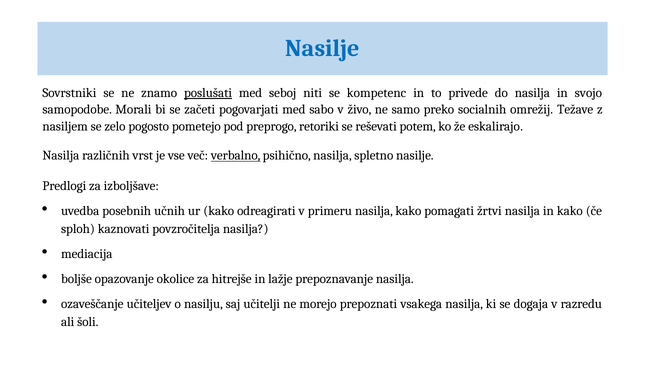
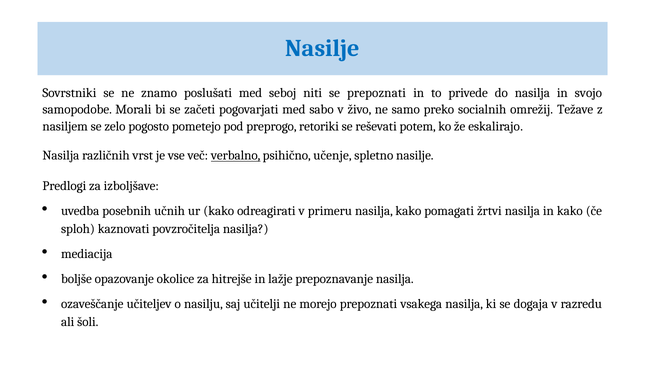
poslušati underline: present -> none
se kompetenc: kompetenc -> prepoznati
psihično nasilja: nasilja -> učenje
